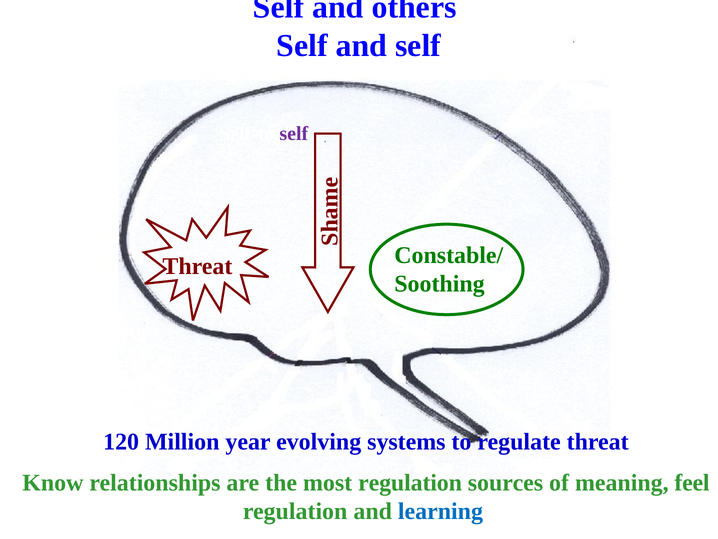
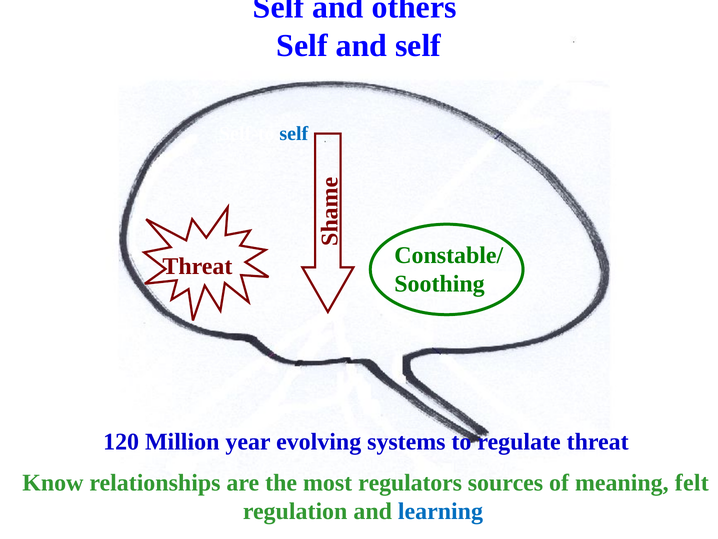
self at (294, 133) colour: purple -> blue
most regulation: regulation -> regulators
feel: feel -> felt
